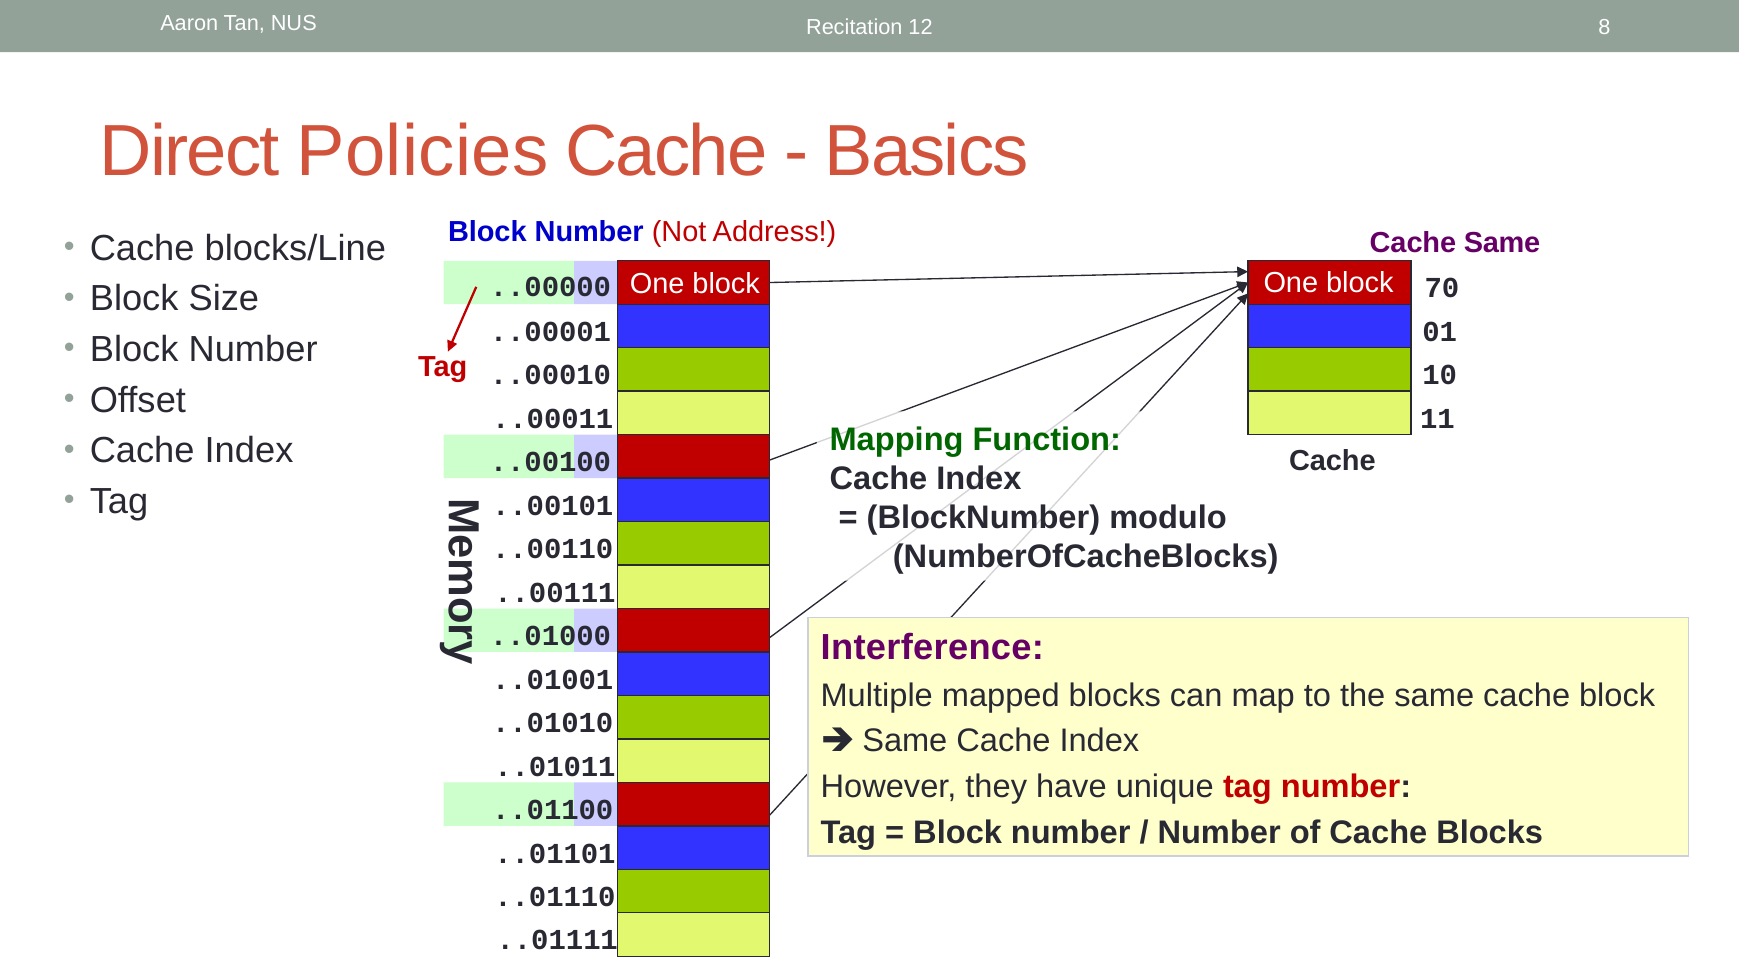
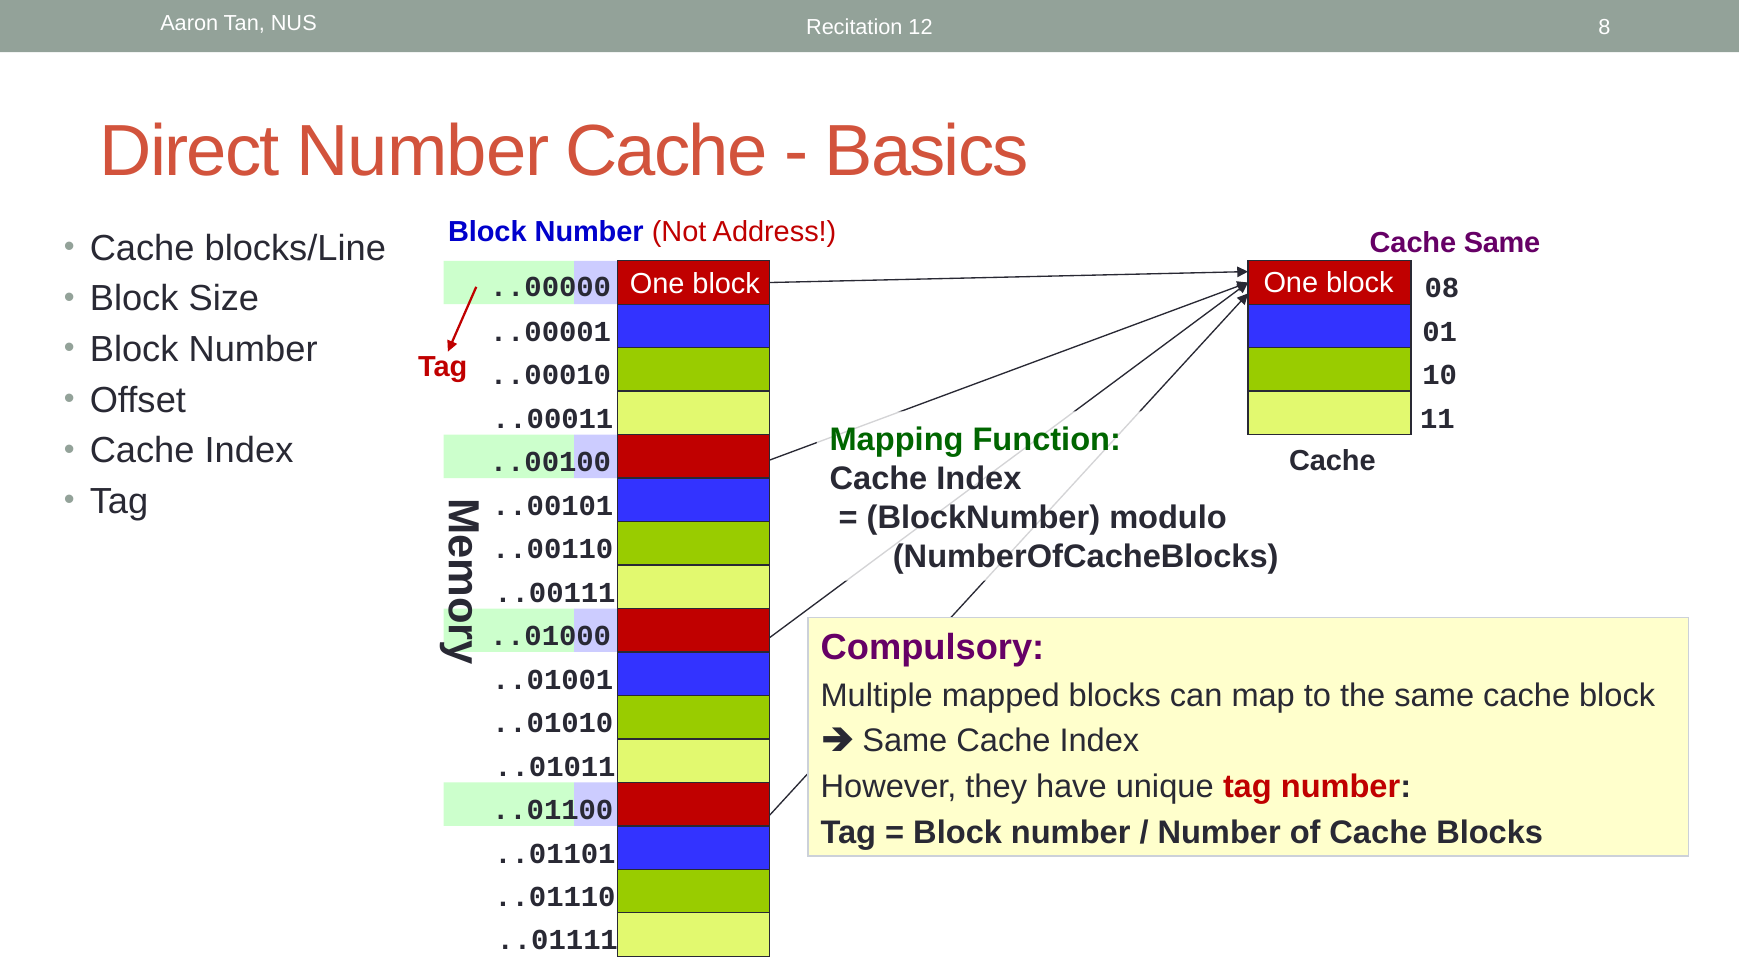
Direct Policies: Policies -> Number
70: 70 -> 08
Interference: Interference -> Compulsory
